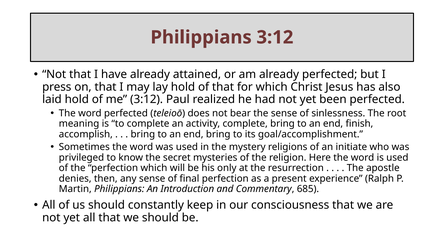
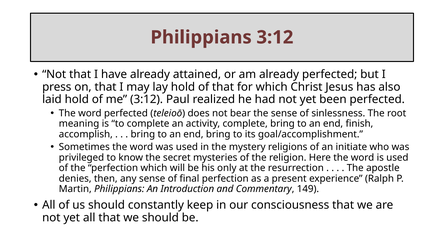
685: 685 -> 149
